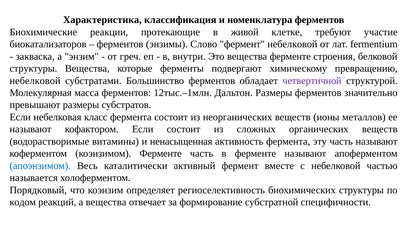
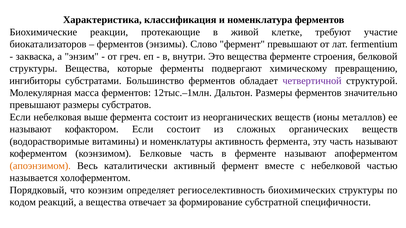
фермент небелковой: небелковой -> превышают
небелковой at (35, 81): небелковой -> ингибиторы
класс: класс -> выше
ненасыщенная: ненасыщенная -> номенклатуры
коэнзимом Ферменте: Ферменте -> Белковые
апоэнзимом colour: blue -> orange
